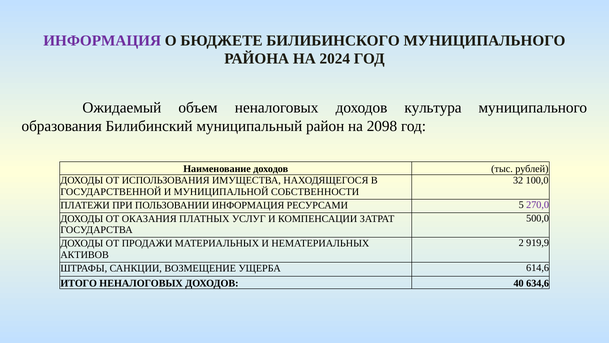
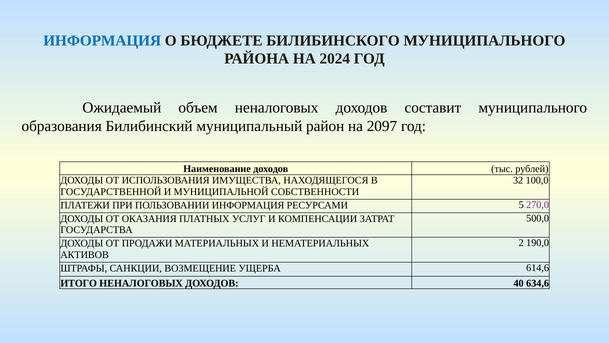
ИНФОРМАЦИЯ at (102, 41) colour: purple -> blue
культура: культура -> составит
2098: 2098 -> 2097
919,9: 919,9 -> 190,0
